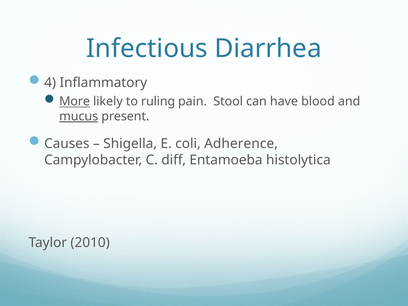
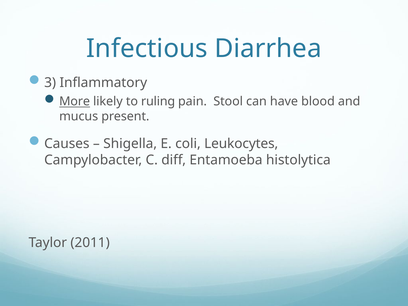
4: 4 -> 3
mucus underline: present -> none
Adherence: Adherence -> Leukocytes
2010: 2010 -> 2011
